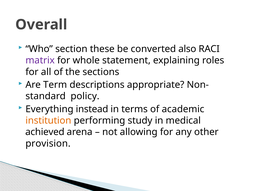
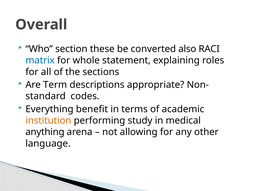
matrix colour: purple -> blue
policy: policy -> codes
instead: instead -> benefit
achieved: achieved -> anything
provision: provision -> language
